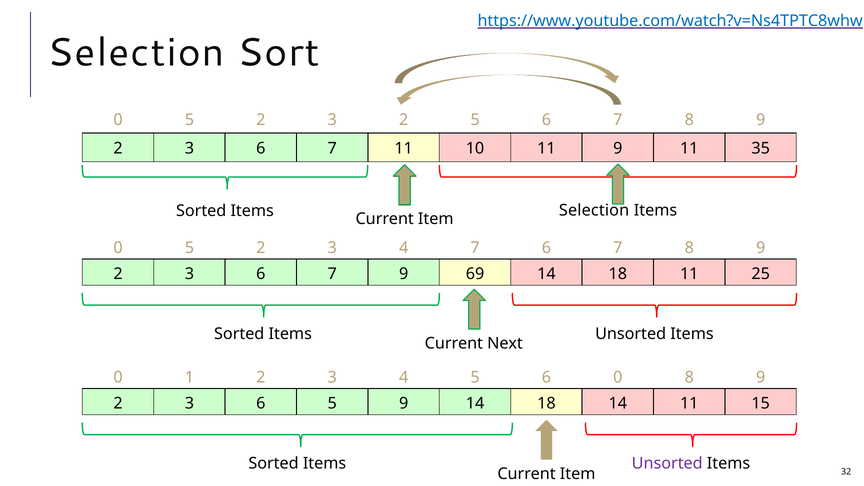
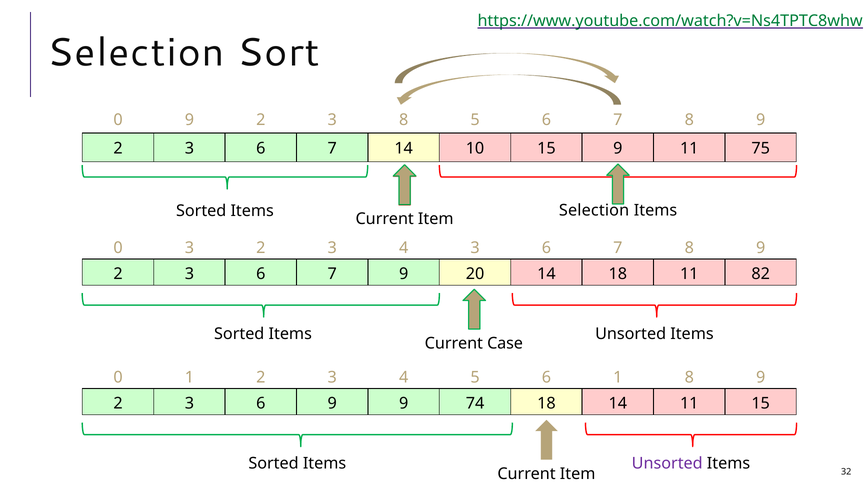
https://www.youtube.com/watch?v=Ns4TPTC8whw colour: blue -> green
5 at (189, 120): 5 -> 9
3 2: 2 -> 8
7 11: 11 -> 14
10 11: 11 -> 15
35: 35 -> 75
5 at (189, 248): 5 -> 3
4 7: 7 -> 3
69: 69 -> 20
25: 25 -> 82
Next: Next -> Case
6 0: 0 -> 1
6 5: 5 -> 9
9 14: 14 -> 74
